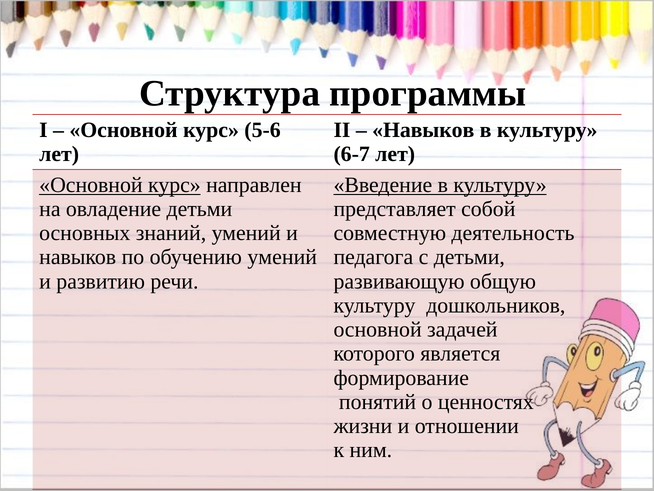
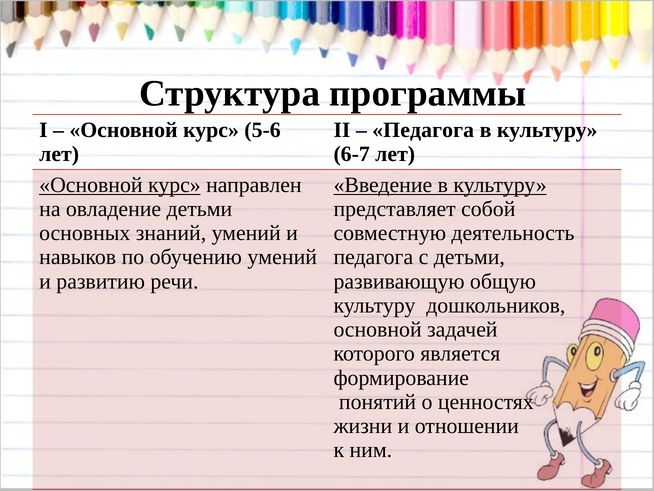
Навыков at (423, 130): Навыков -> Педагога
